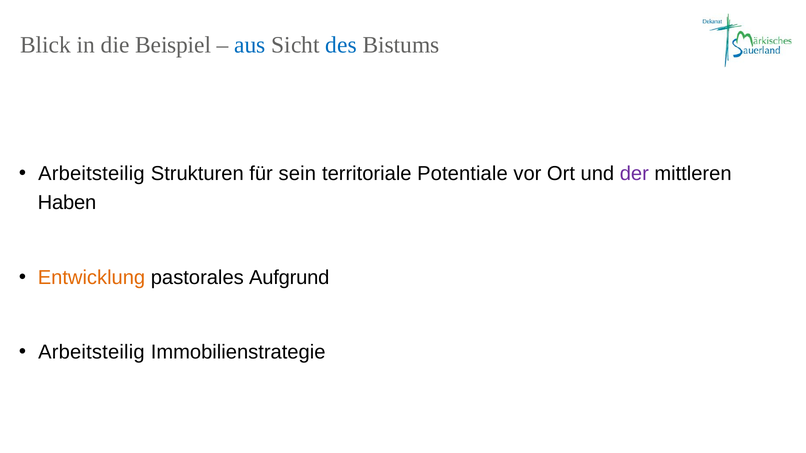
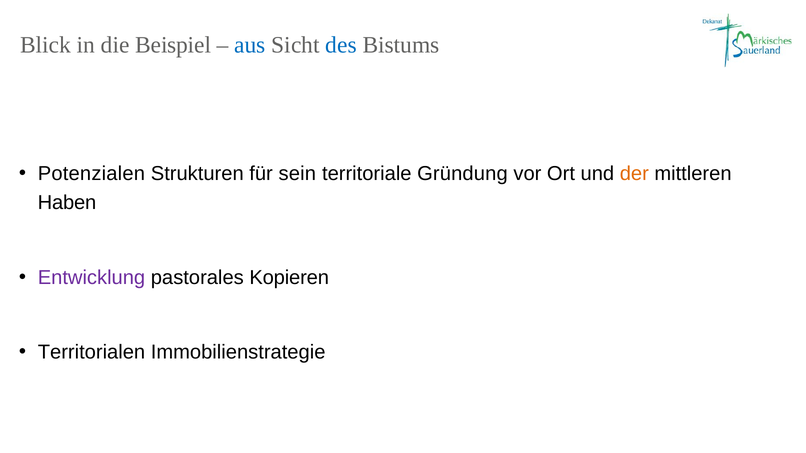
Arbeitsteilig at (91, 174): Arbeitsteilig -> Potenzialen
Potentiale: Potentiale -> Gründung
der colour: purple -> orange
Entwicklung colour: orange -> purple
Aufgrund: Aufgrund -> Kopieren
Arbeitsteilig at (91, 353): Arbeitsteilig -> Territorialen
